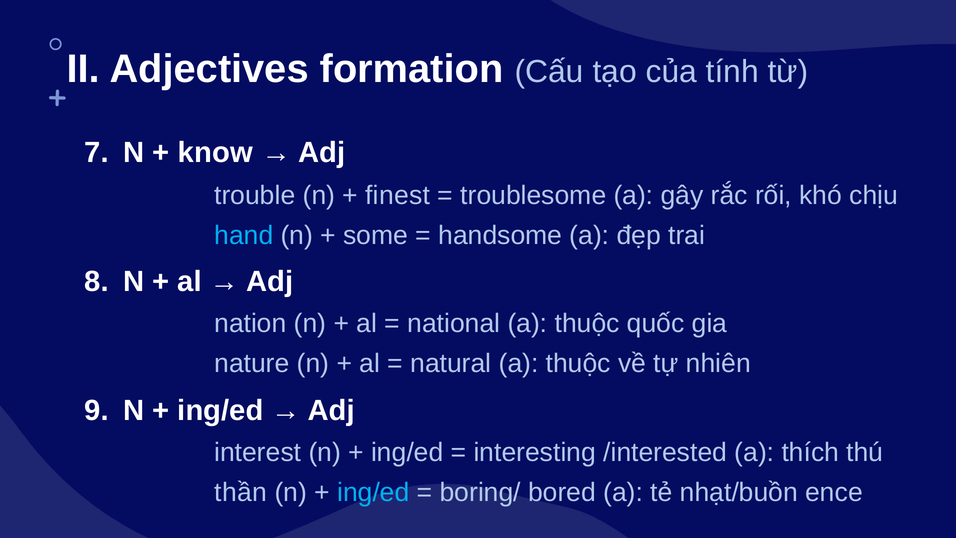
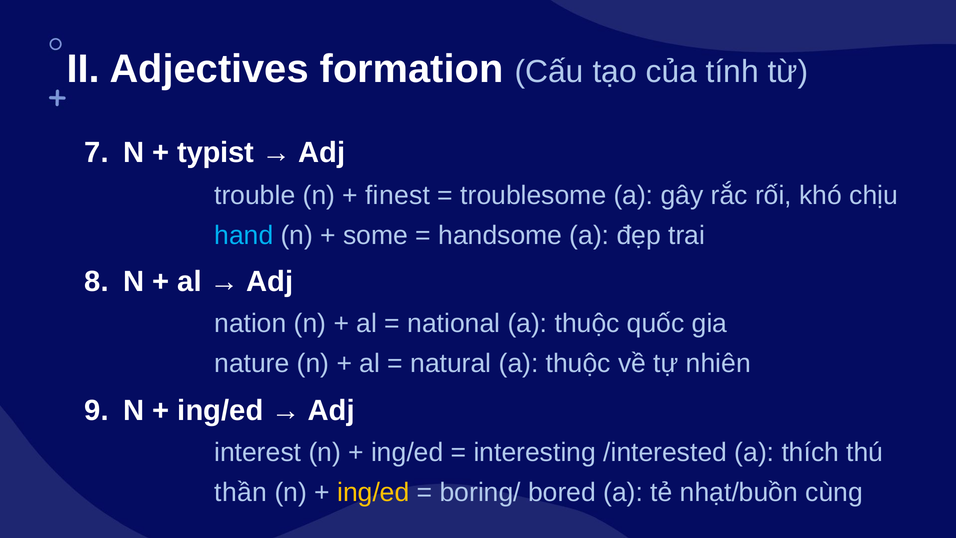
know: know -> typist
ing/ed at (373, 492) colour: light blue -> yellow
ence: ence -> cùng
